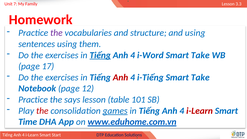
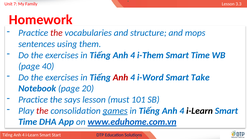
the at (56, 33) colour: purple -> red
and using: using -> mops
Tiếng at (100, 55) underline: present -> none
i-Word: i-Word -> i-Them
Take at (200, 55): Take -> Time
17: 17 -> 40
i-Tiếng: i-Tiếng -> i-Word
12: 12 -> 20
table: table -> must
i-Learn at (200, 111) colour: red -> black
